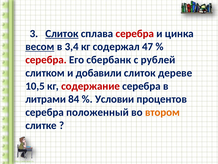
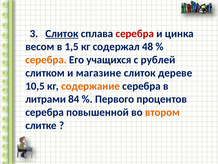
весом underline: present -> none
3,4: 3,4 -> 1,5
47: 47 -> 48
серебра at (46, 60) colour: red -> orange
сбербанк: сбербанк -> учащихся
добавили: добавили -> магазине
содержание colour: red -> orange
Условии: Условии -> Первого
положенный: положенный -> повышенной
